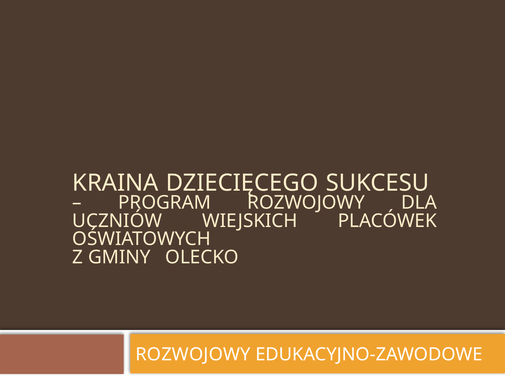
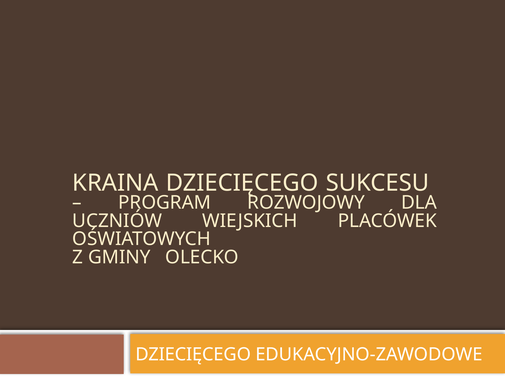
ROZWOJOWY at (193, 354): ROZWOJOWY -> DZIECIĘCEGO
